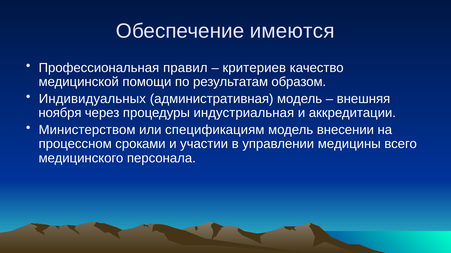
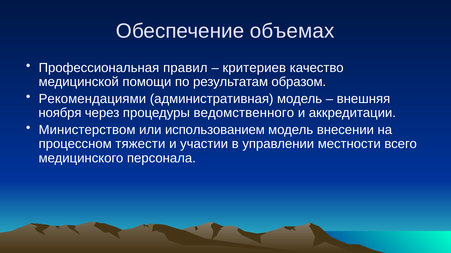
имеются: имеются -> объемах
Индивидуальных: Индивидуальных -> Рекомендациями
индустриальная: индустриальная -> ведомственного
спецификациям: спецификациям -> использованием
сроками: сроками -> тяжести
медицины: медицины -> местности
